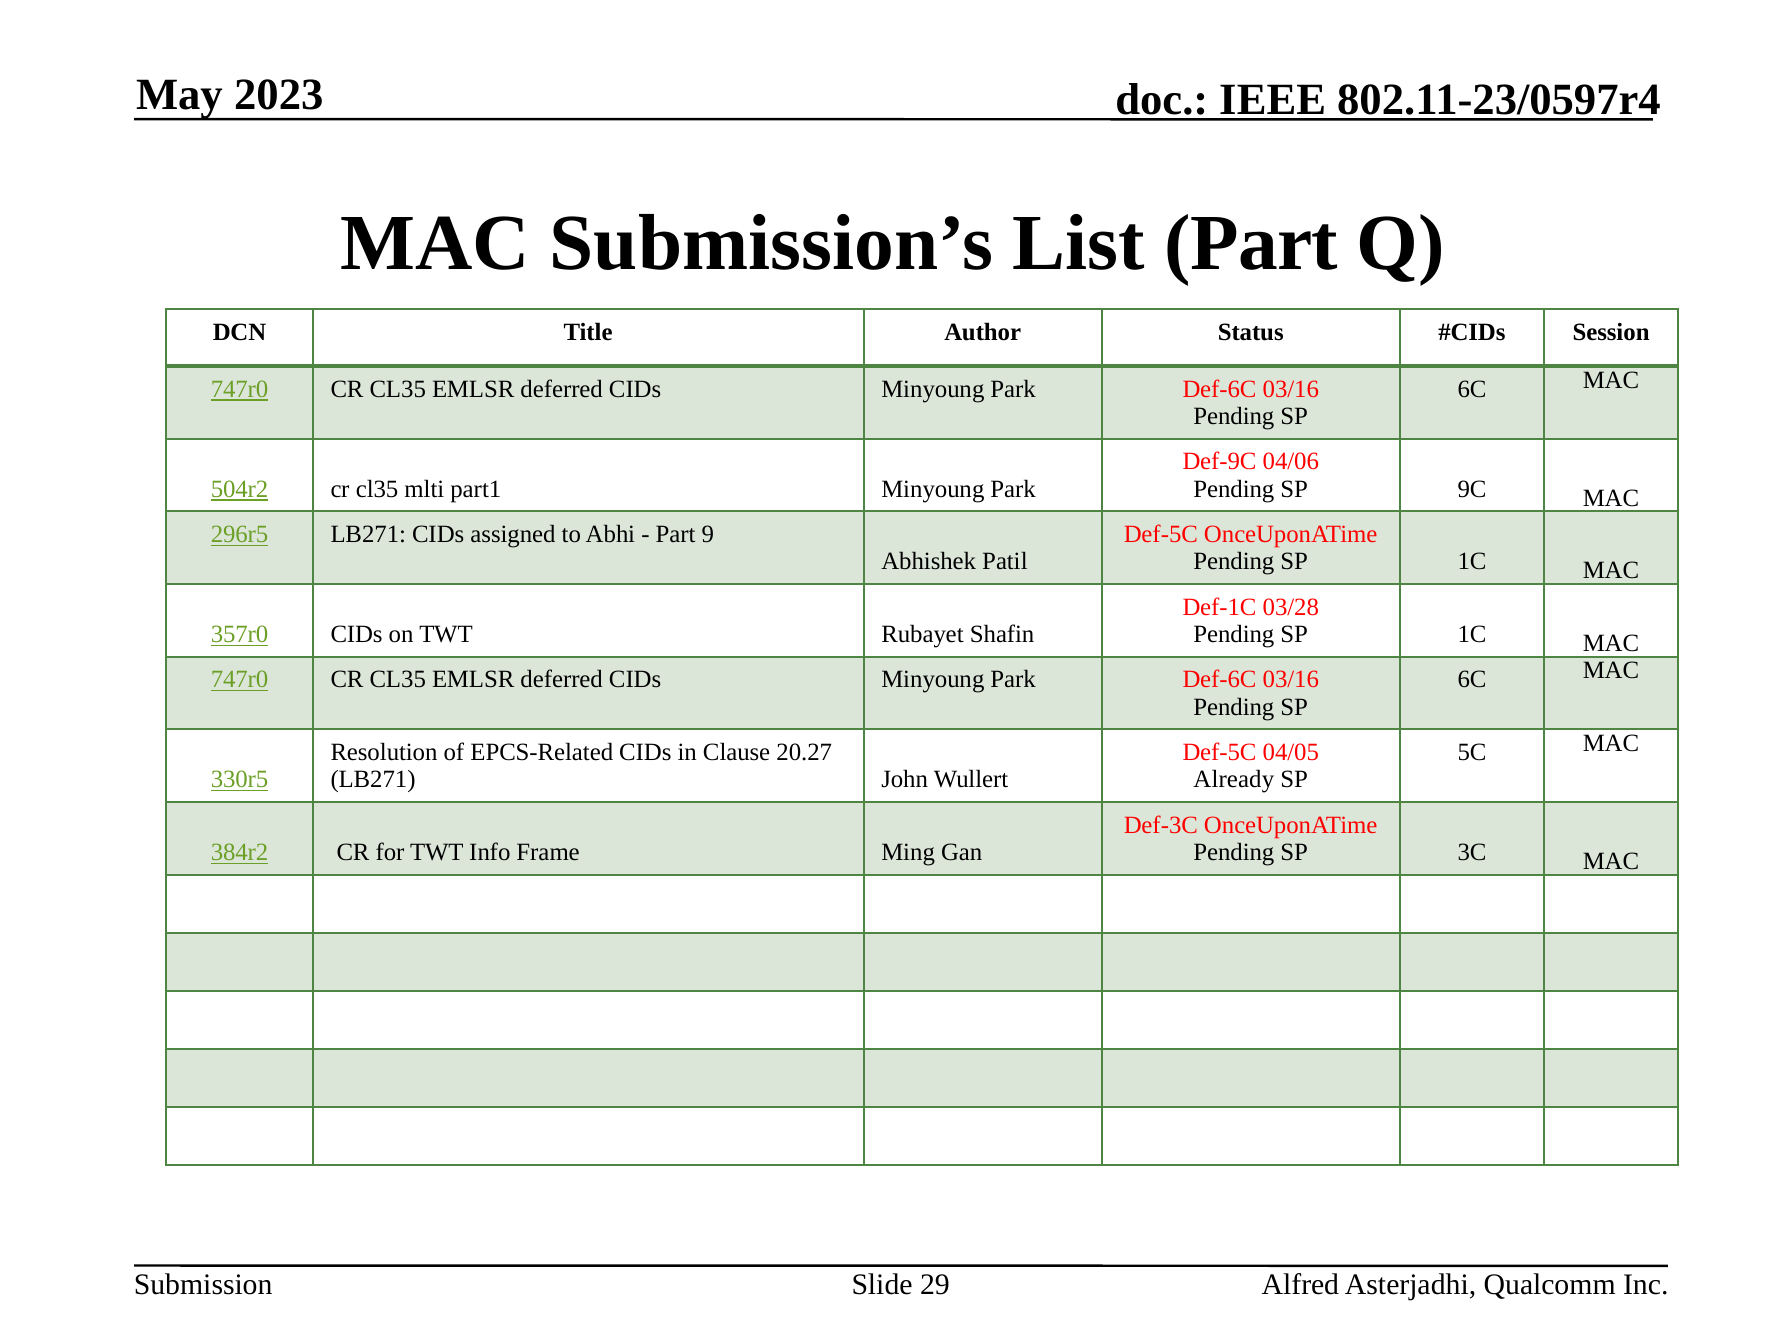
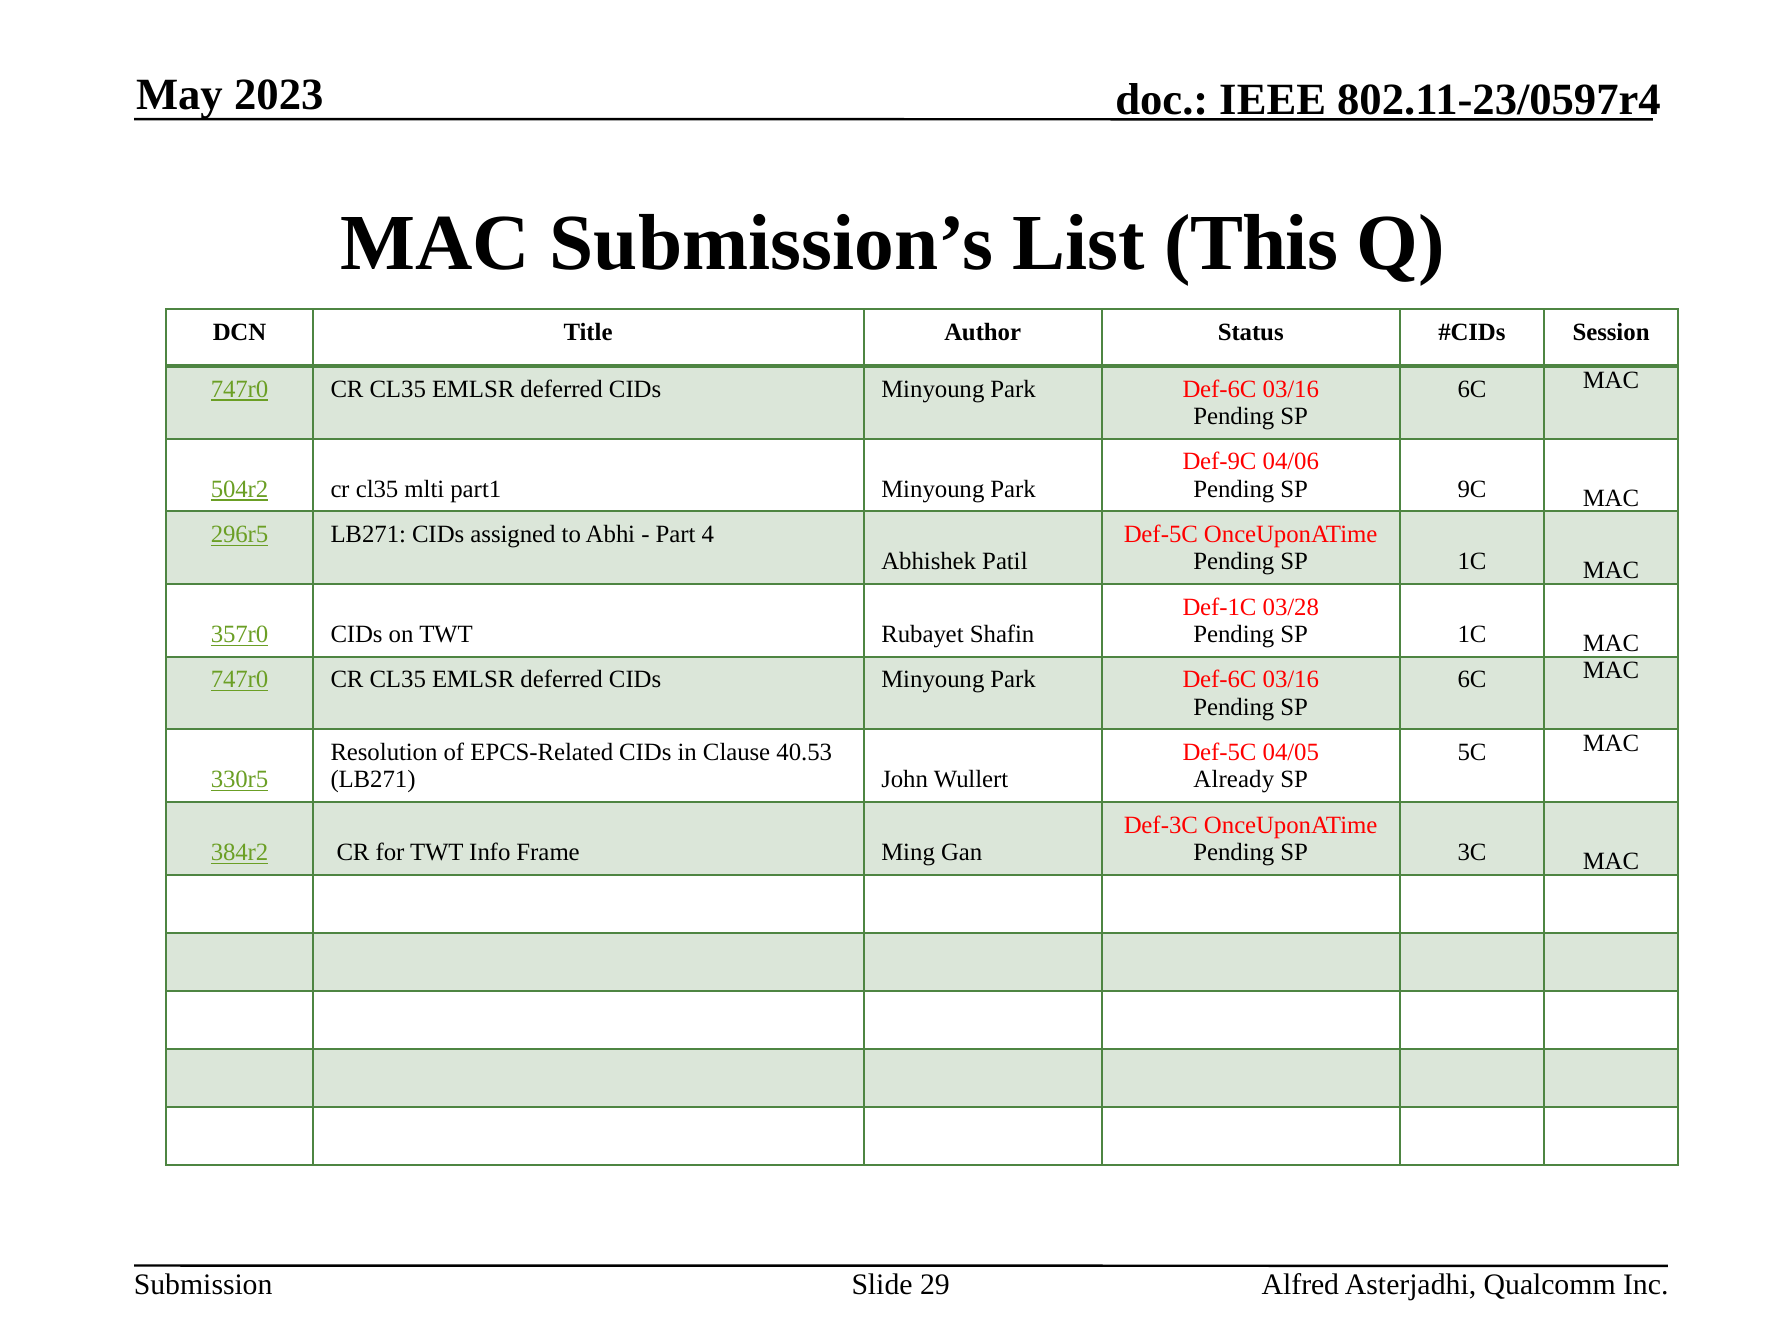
List Part: Part -> This
9: 9 -> 4
20.27: 20.27 -> 40.53
